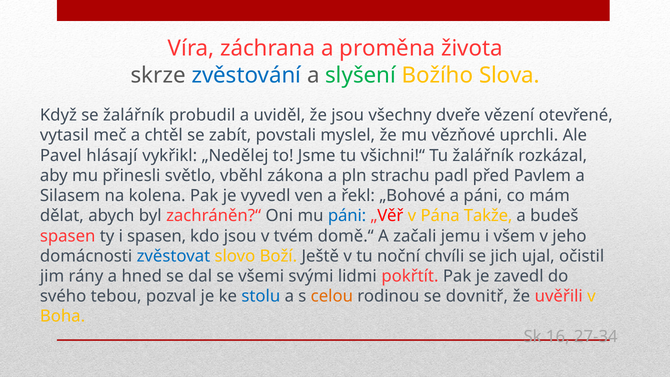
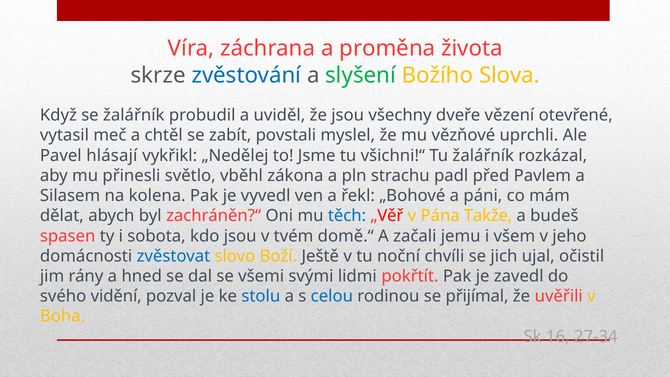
mu páni: páni -> těch
i spasen: spasen -> sobota
tebou: tebou -> vidění
celou colour: orange -> blue
dovnitř: dovnitř -> přijímal
